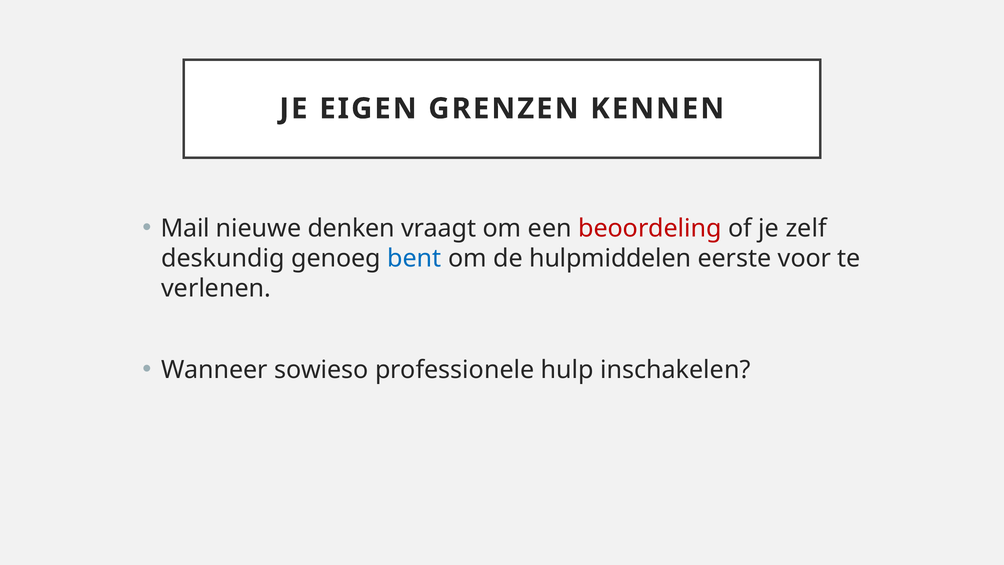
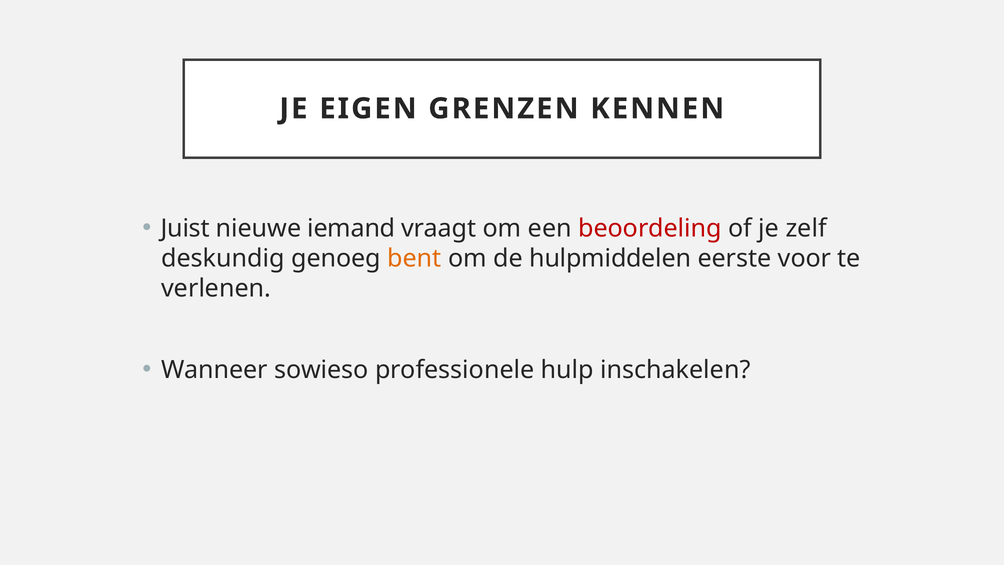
Mail: Mail -> Juist
denken: denken -> iemand
bent colour: blue -> orange
